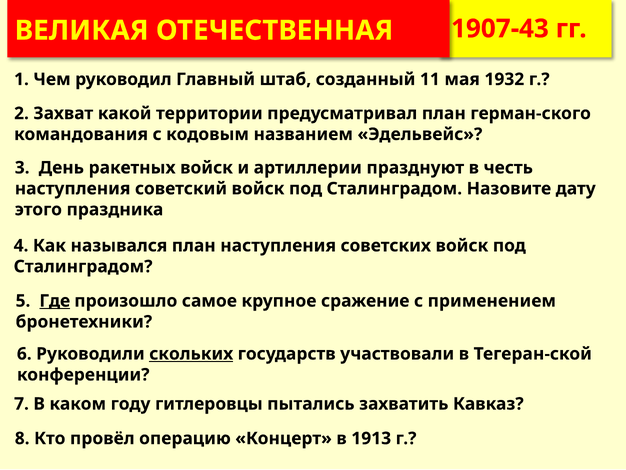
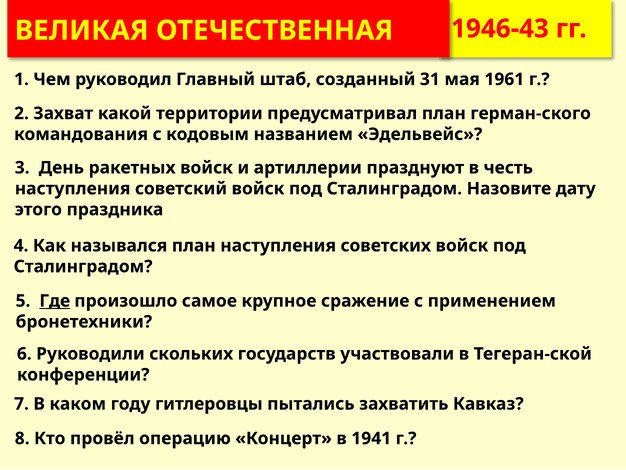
1907-43: 1907-43 -> 1946-43
11: 11 -> 31
1932: 1932 -> 1961
скольких underline: present -> none
1913: 1913 -> 1941
